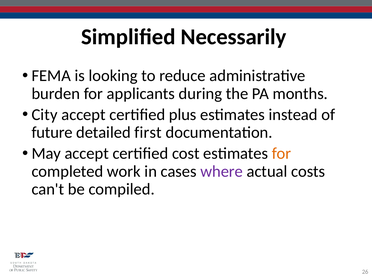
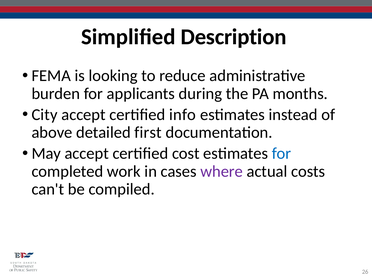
Necessarily: Necessarily -> Description
plus: plus -> info
future: future -> above
for at (281, 153) colour: orange -> blue
